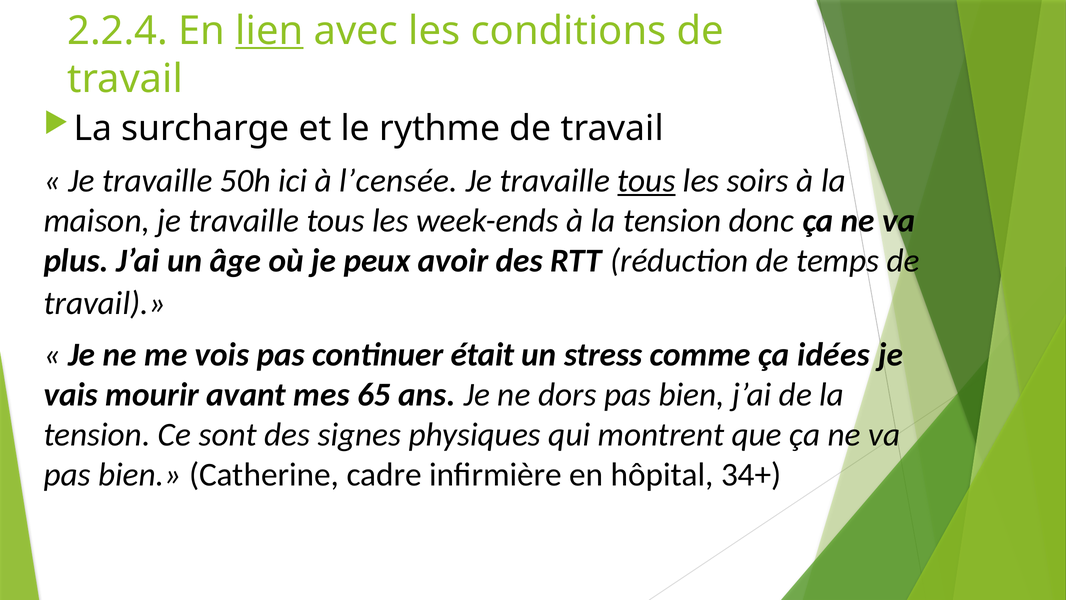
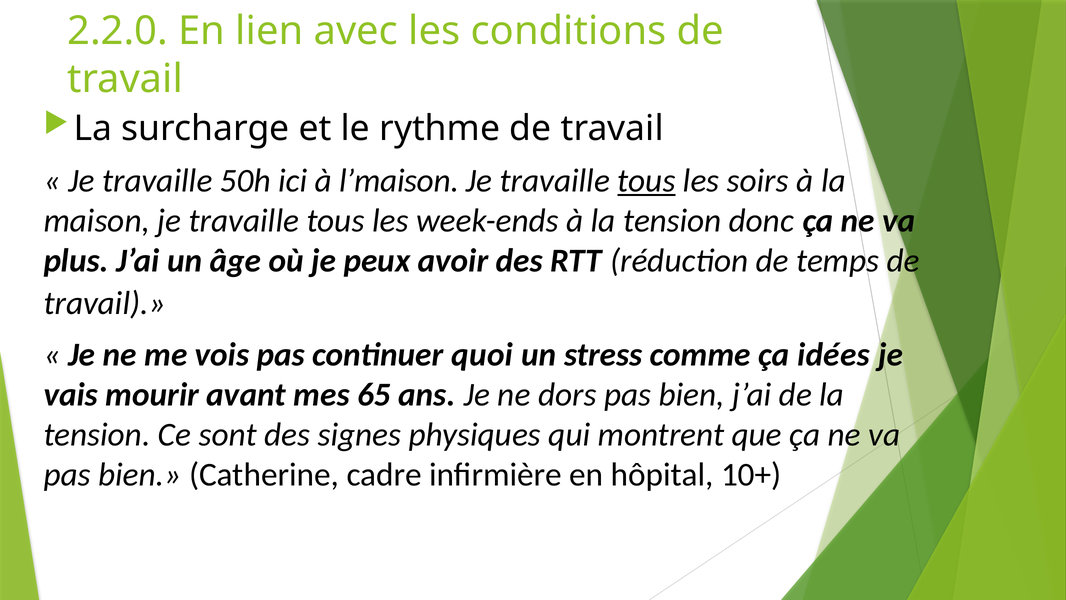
2.2.4: 2.2.4 -> 2.2.0
lien underline: present -> none
l’censée: l’censée -> l’maison
était: était -> quoi
34+: 34+ -> 10+
